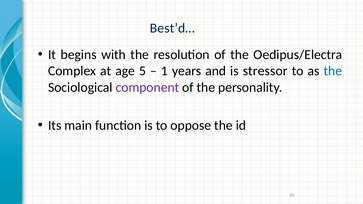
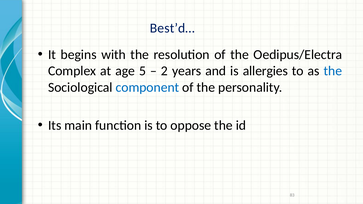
1: 1 -> 2
stressor: stressor -> allergies
component colour: purple -> blue
